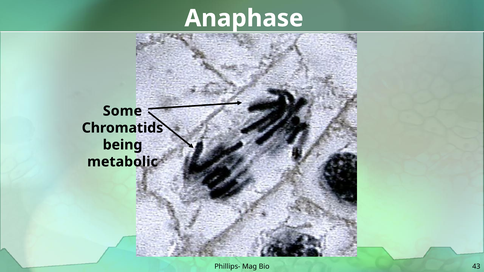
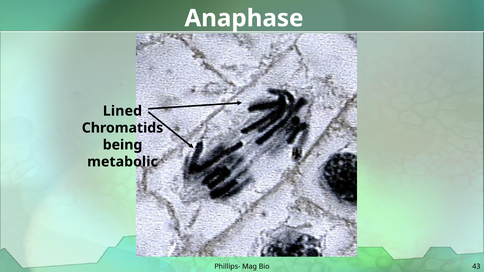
Some: Some -> Lined
